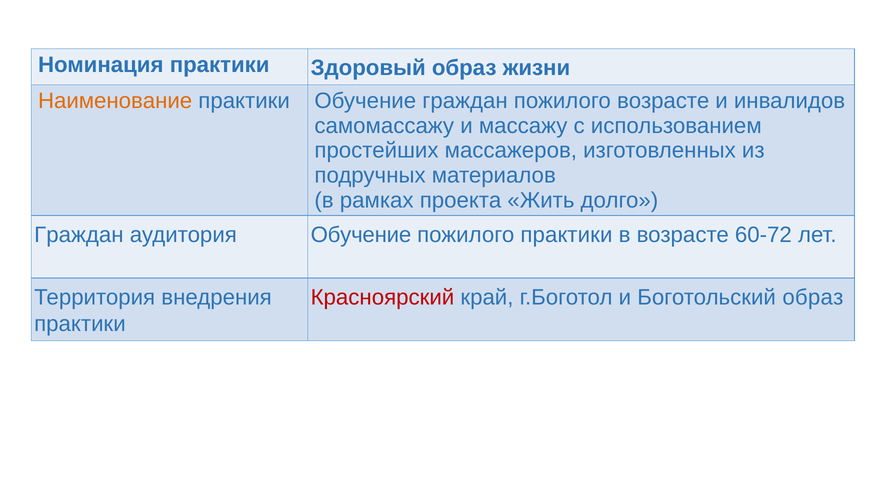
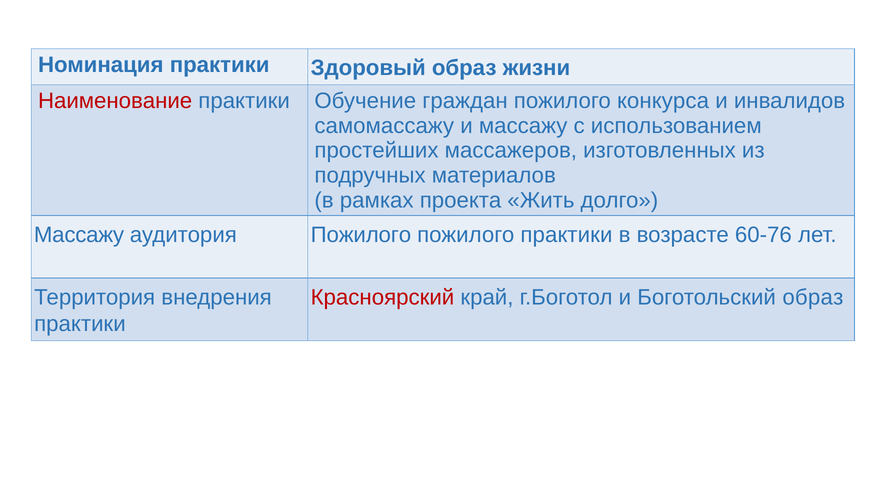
Наименование colour: orange -> red
пожилого возрасте: возрасте -> конкурса
Граждан at (79, 235): Граждан -> Массажу
аудитория Обучение: Обучение -> Пожилого
60-72: 60-72 -> 60-76
